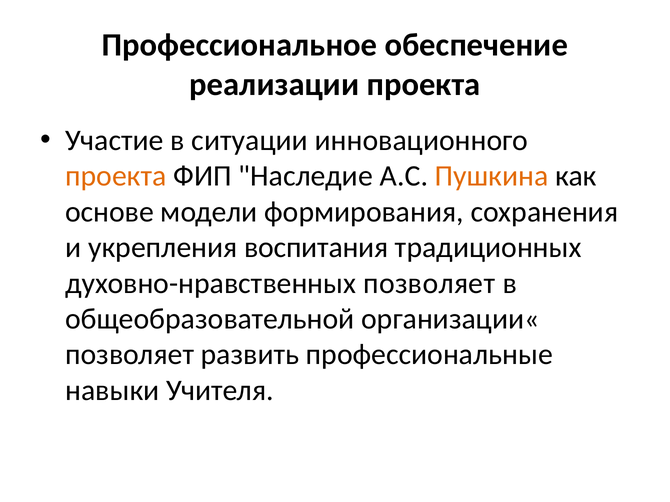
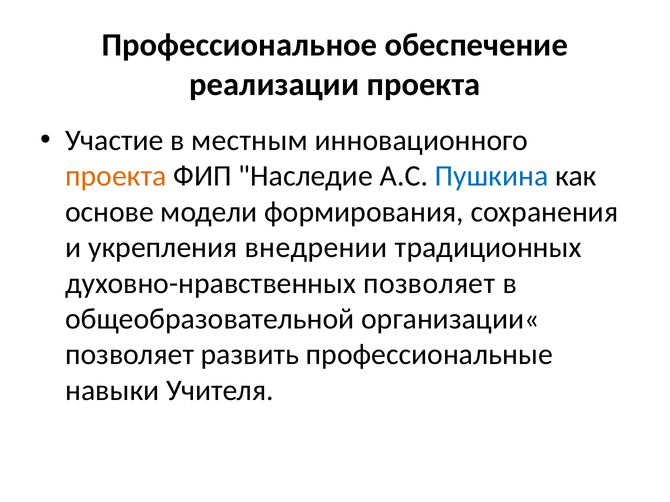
ситуации: ситуации -> местным
Пушкина colour: orange -> blue
воспитания: воспитания -> внедрении
